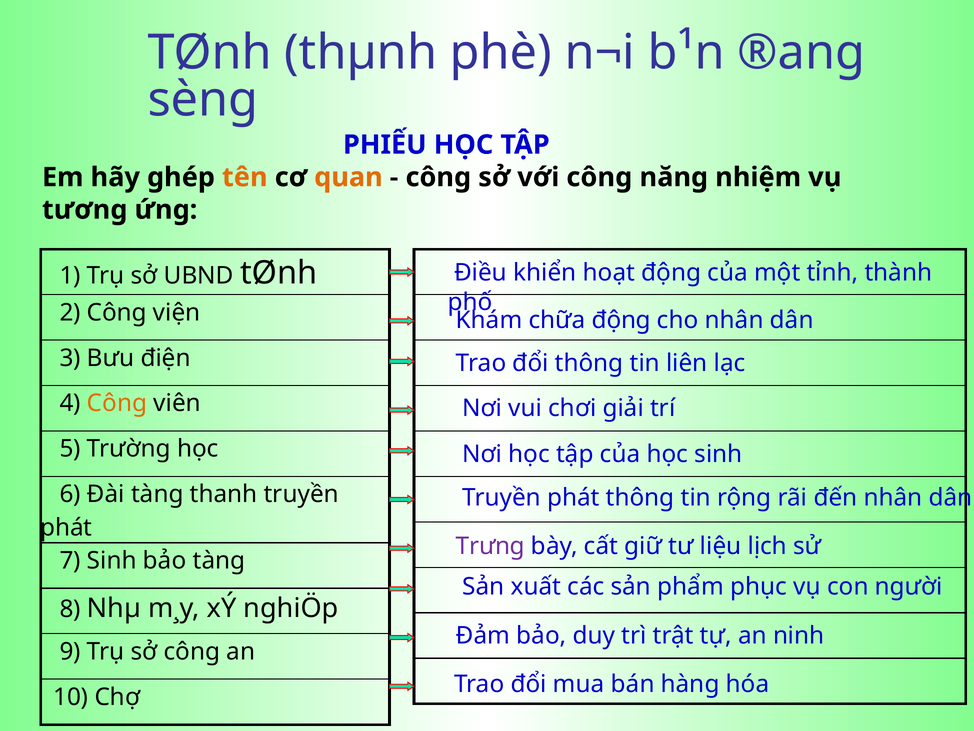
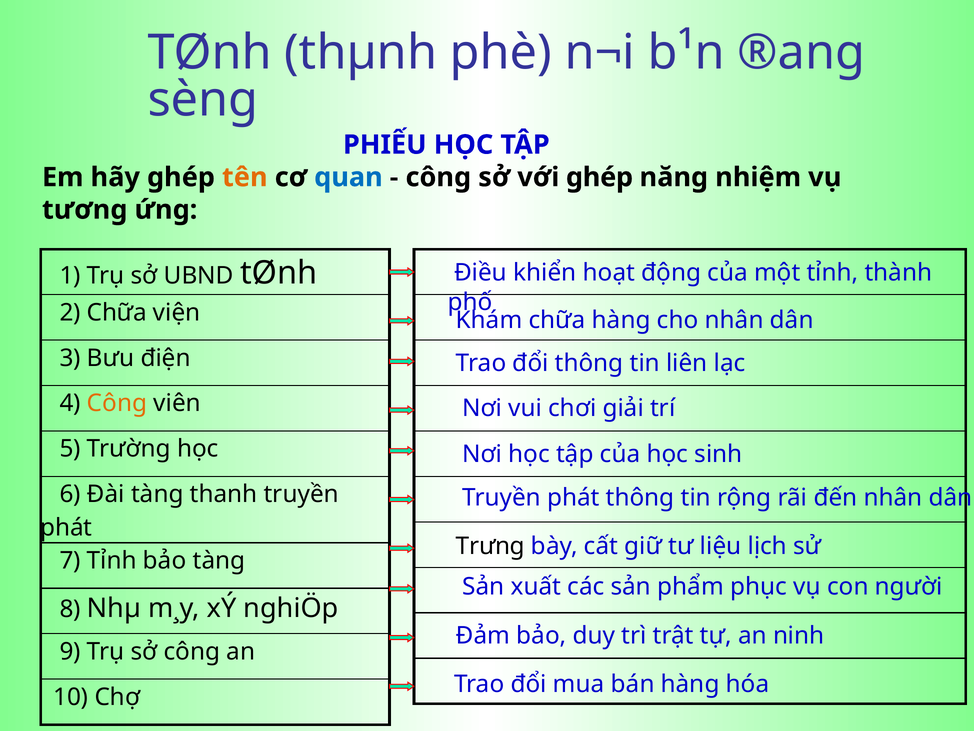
quan colour: orange -> blue
với công: công -> ghép
2 Công: Công -> Chữa
chữa động: động -> hàng
Trưng colour: purple -> black
7 Sinh: Sinh -> Tỉnh
